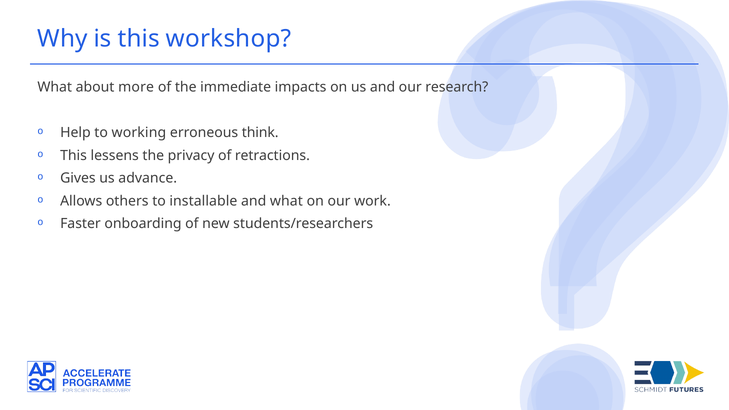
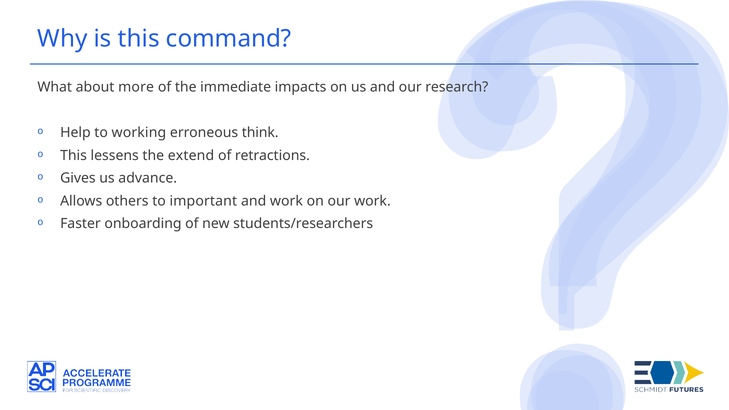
workshop: workshop -> command
privacy: privacy -> extend
installable: installable -> important
and what: what -> work
